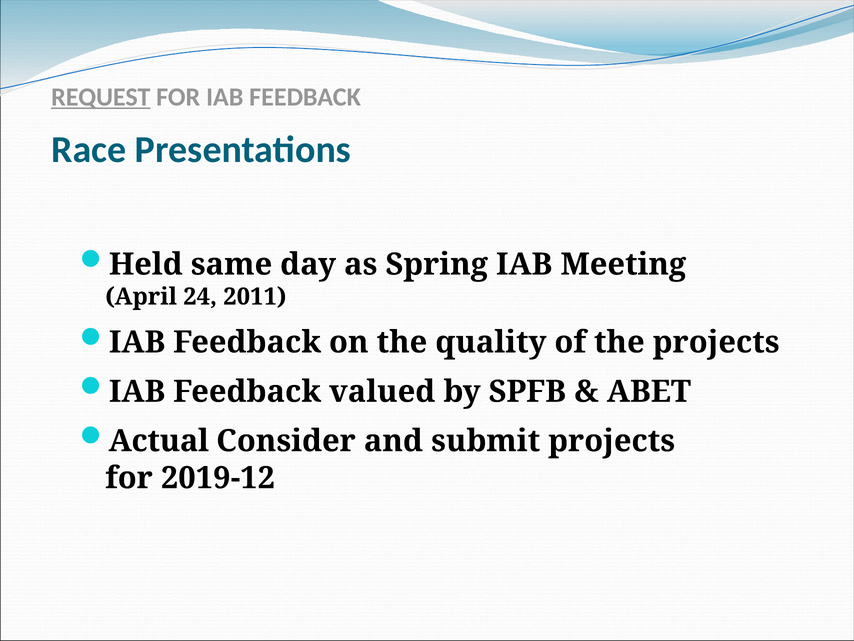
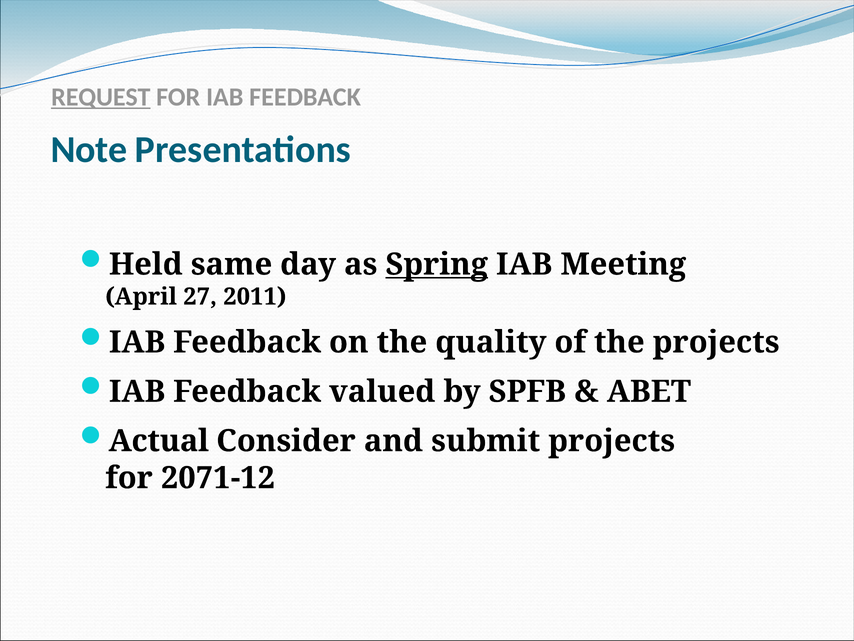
Race: Race -> Note
Spring underline: none -> present
24: 24 -> 27
2019-12: 2019-12 -> 2071-12
